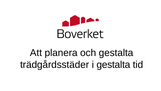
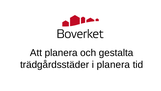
i gestalta: gestalta -> planera
